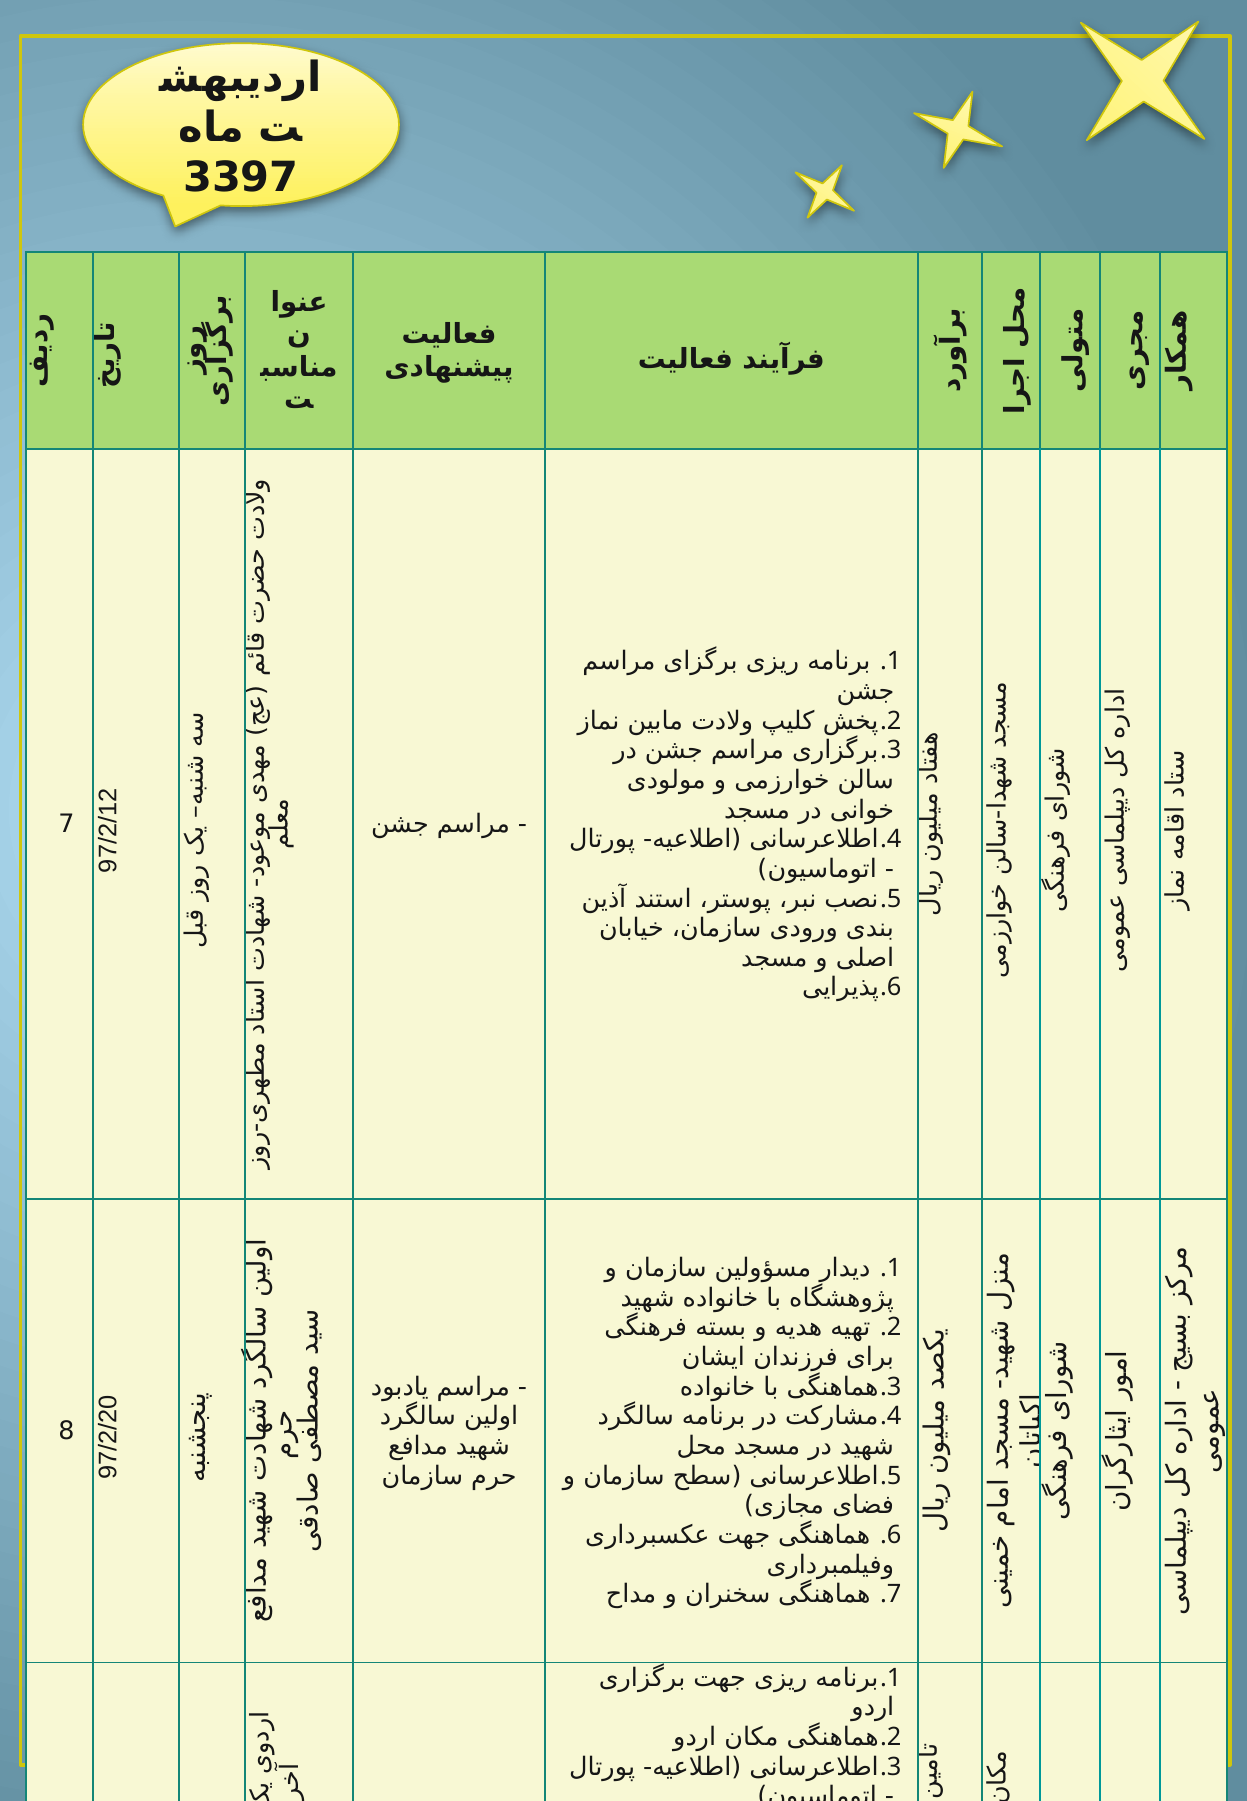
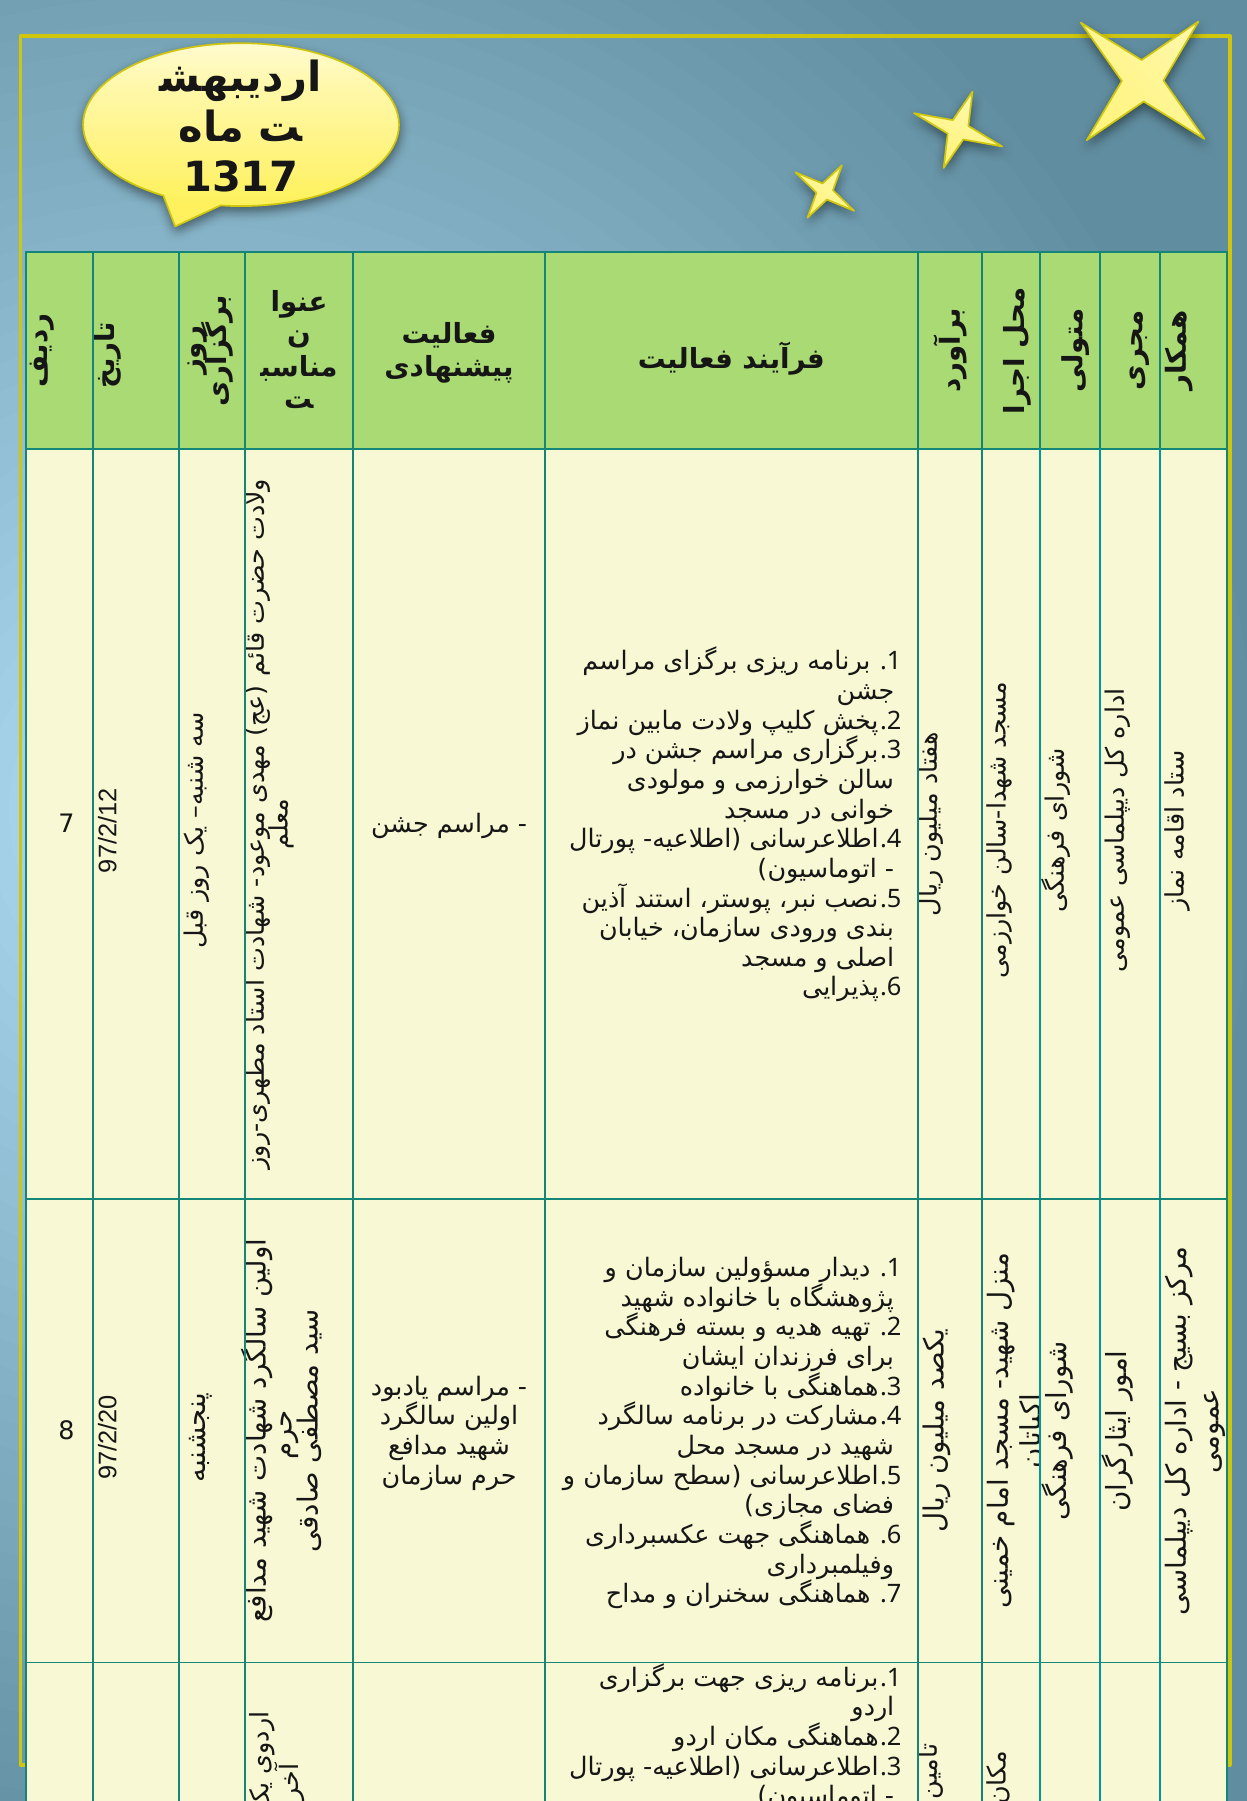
3397: 3397 -> 1317
